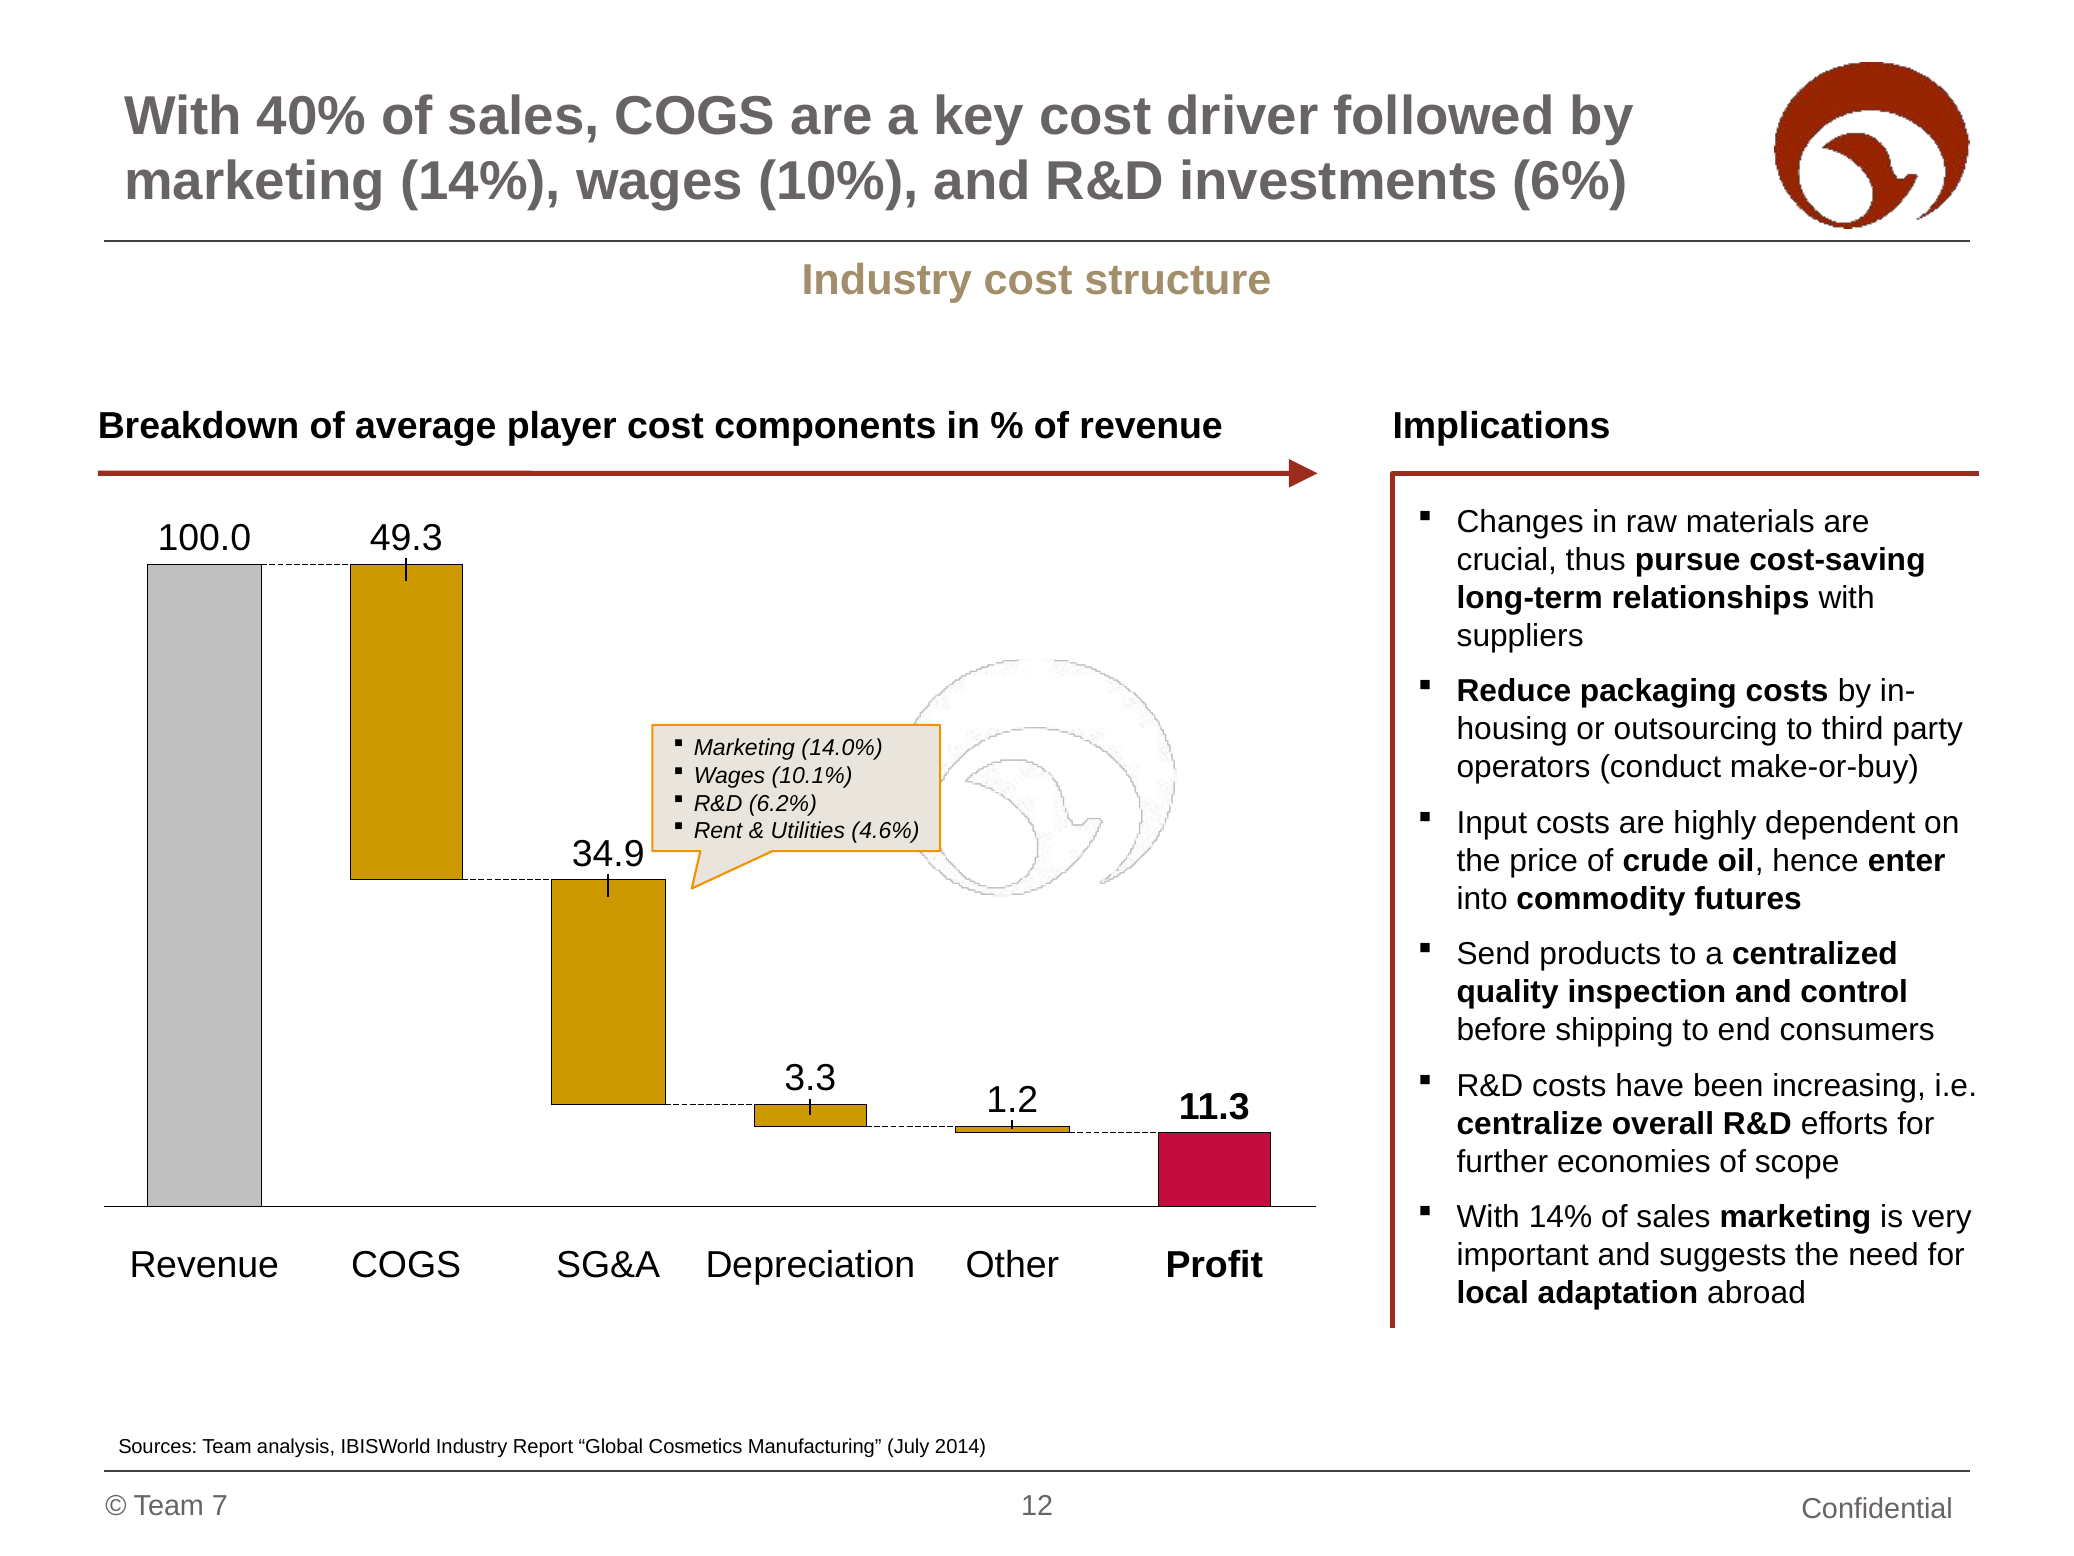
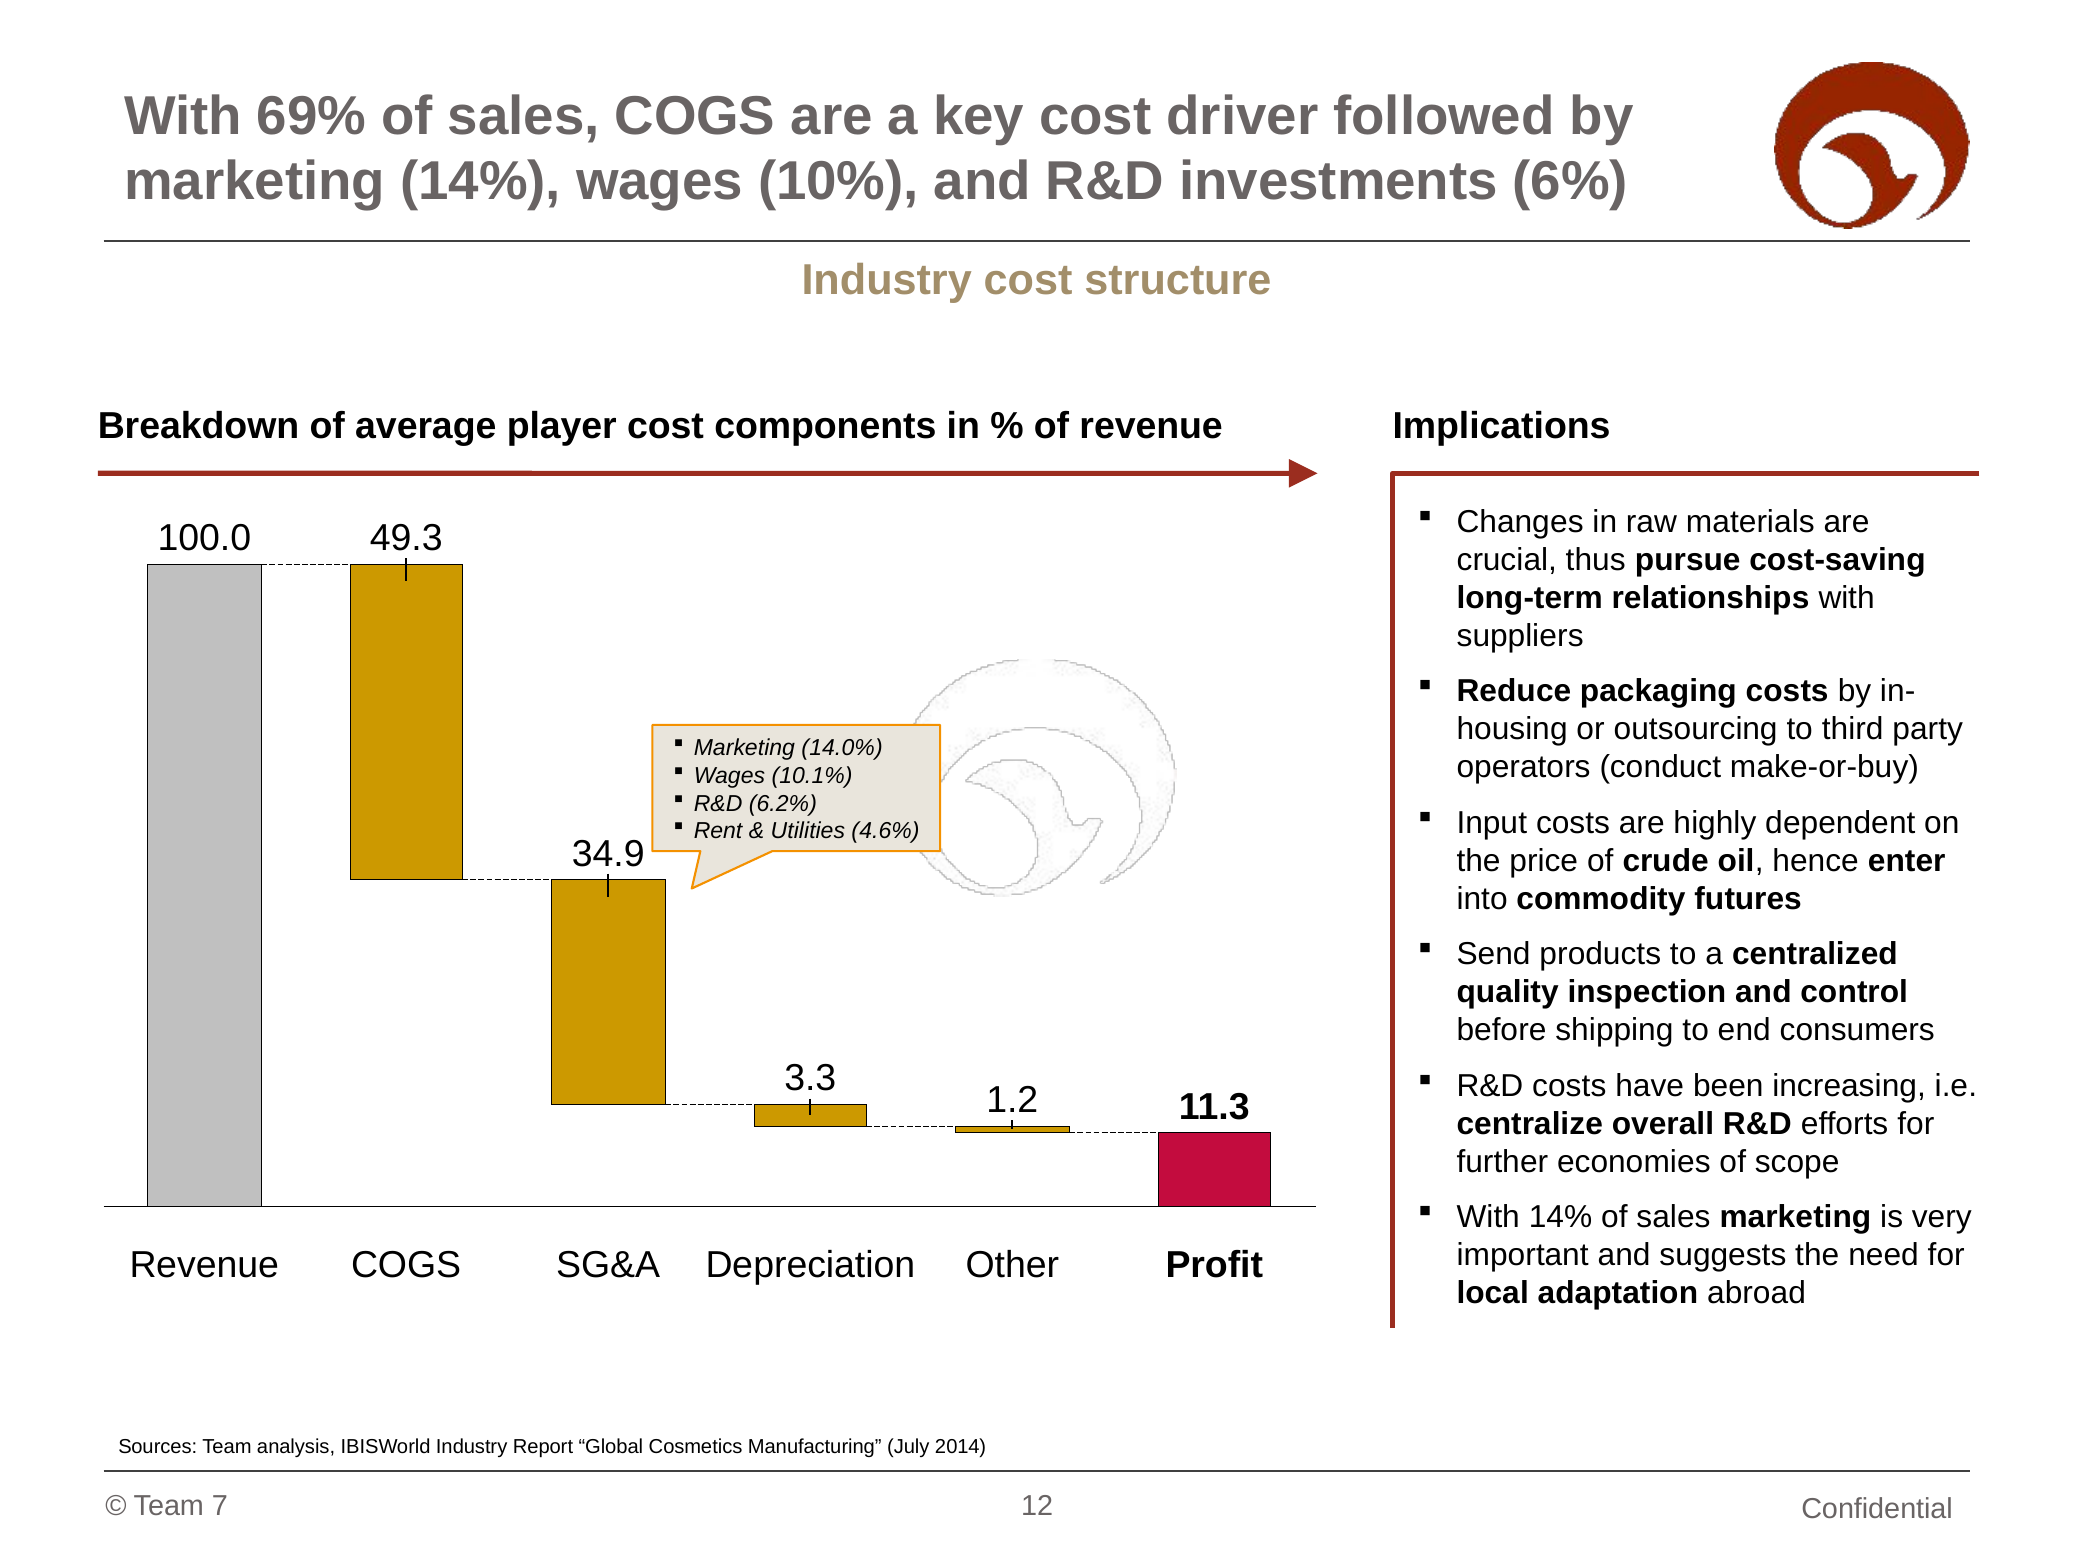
40%: 40% -> 69%
